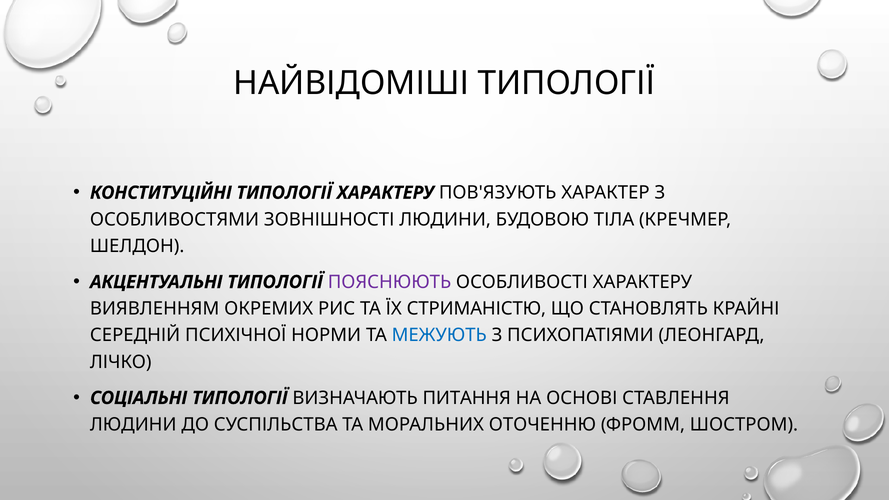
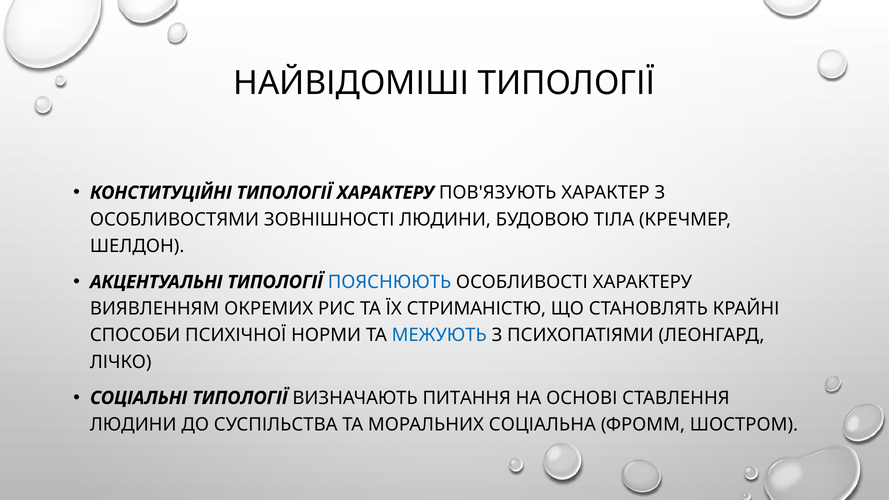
ПОЯСНЮЮТЬ colour: purple -> blue
СЕРЕДНІЙ: СЕРЕДНІЙ -> СПОСОБИ
ОТОЧЕННЮ: ОТОЧЕННЮ -> СОЦІАЛЬНА
